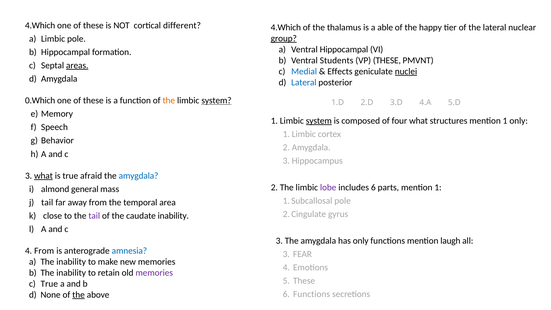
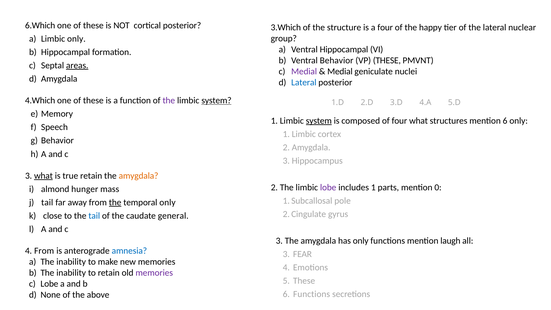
4.Which at (40, 25): 4.Which -> 6.Which
cortical different: different -> posterior
4.Which at (286, 27): 4.Which -> 3.Which
thalamus: thalamus -> structure
a able: able -> four
group underline: present -> none
Limbic pole: pole -> only
Ventral Students: Students -> Behavior
Medial at (304, 71) colour: blue -> purple
Effects at (340, 71): Effects -> Medial
nuclei underline: present -> none
0.Which: 0.Which -> 4.Which
the at (169, 101) colour: orange -> purple
structures mention 1: 1 -> 6
true afraid: afraid -> retain
amygdala at (139, 176) colour: blue -> orange
includes 6: 6 -> 1
parts mention 1: 1 -> 0
general: general -> hunger
the at (115, 202) underline: none -> present
temporal area: area -> only
tail at (94, 216) colour: purple -> blue
caudate inability: inability -> general
c True: True -> Lobe
the at (79, 295) underline: present -> none
